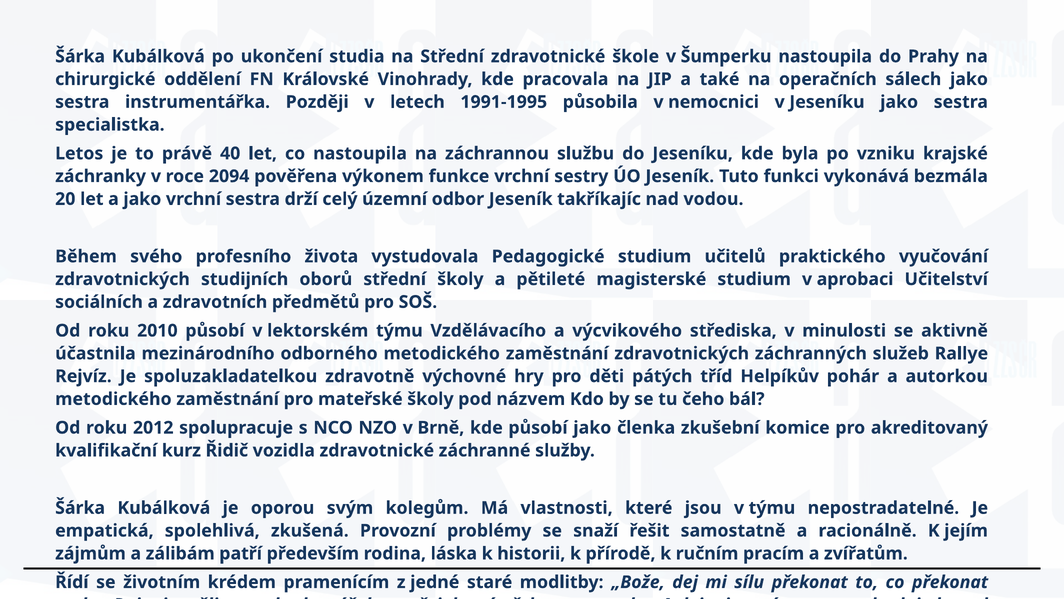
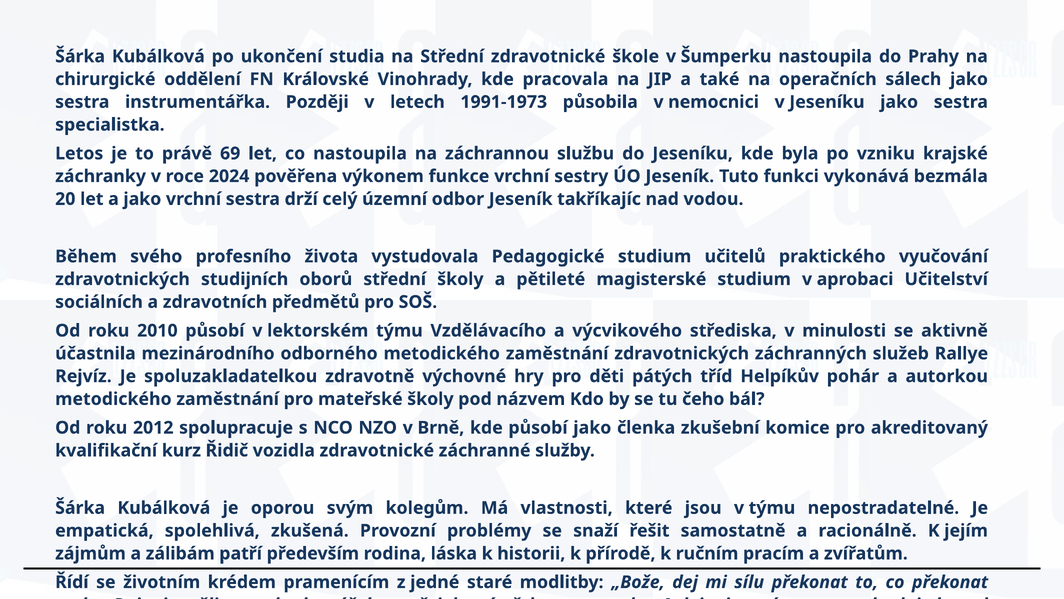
1991-1995: 1991-1995 -> 1991-1973
40: 40 -> 69
2094: 2094 -> 2024
